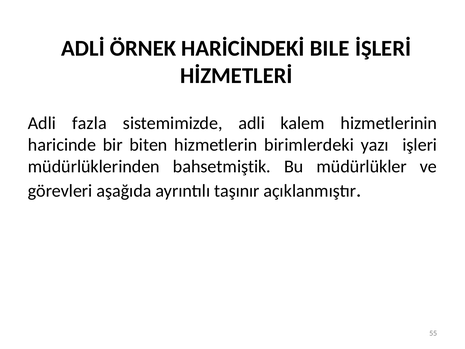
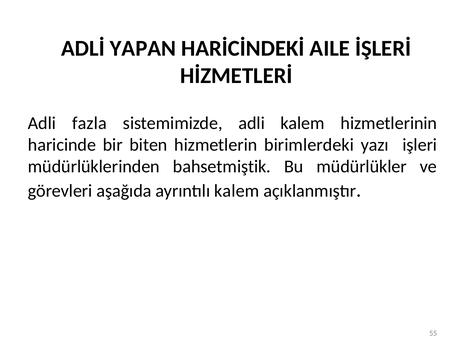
ÖRNEK: ÖRNEK -> YAPAN
BILE: BILE -> AILE
ayrıntılı taşınır: taşınır -> kalem
